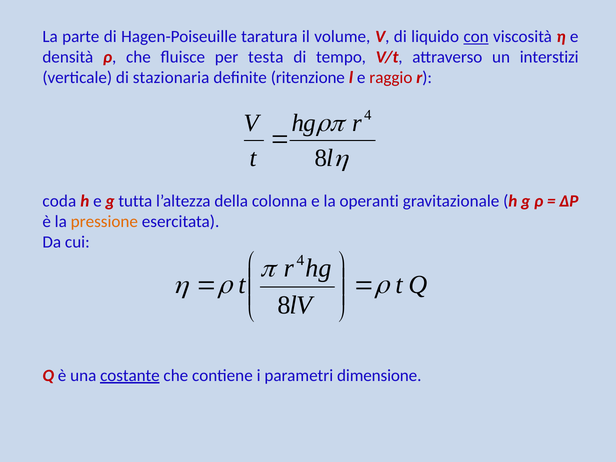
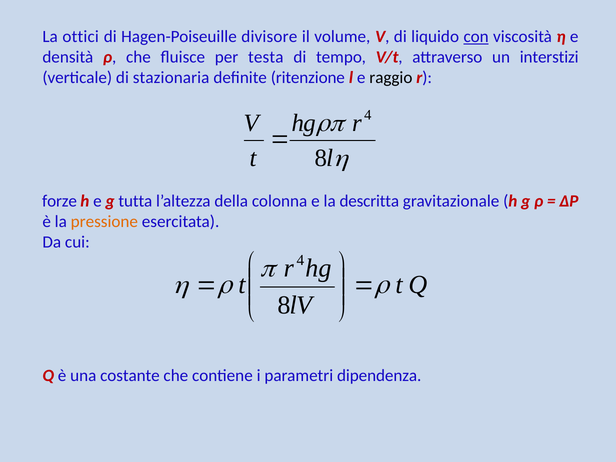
parte: parte -> ottici
taratura: taratura -> divisore
raggio colour: red -> black
coda: coda -> forze
operanti: operanti -> descritta
costante underline: present -> none
dimensione: dimensione -> dipendenza
